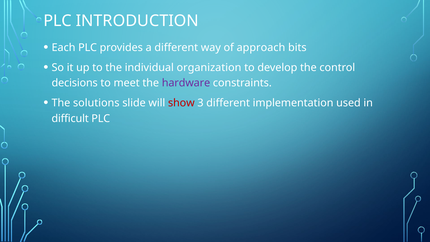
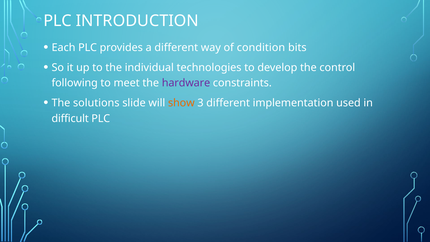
approach: approach -> condition
organization: organization -> technologies
decisions: decisions -> following
show colour: red -> orange
